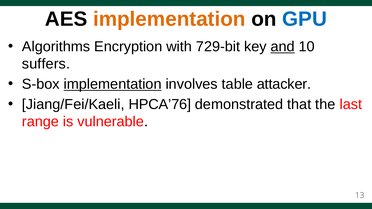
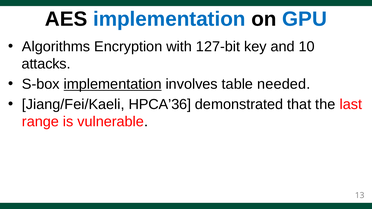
implementation at (169, 19) colour: orange -> blue
729-bit: 729-bit -> 127-bit
and underline: present -> none
suffers: suffers -> attacks
attacker: attacker -> needed
HPCA’76: HPCA’76 -> HPCA’36
